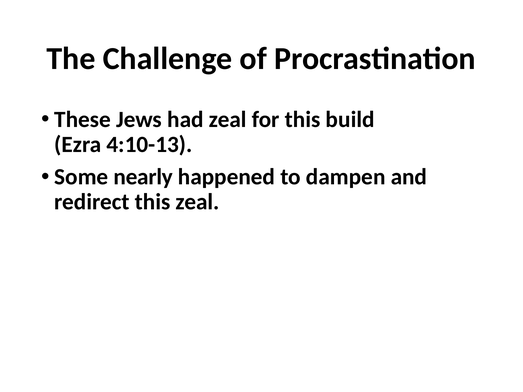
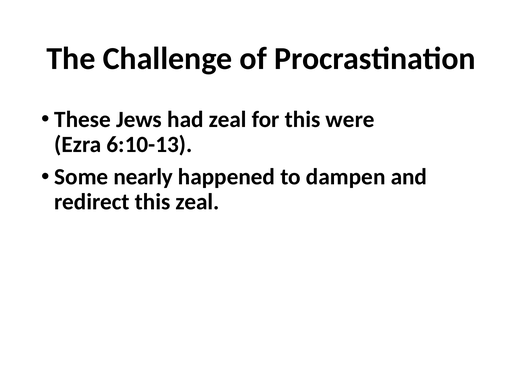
build: build -> were
4:10-13: 4:10-13 -> 6:10-13
